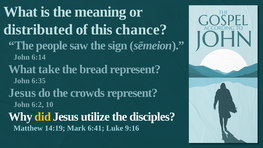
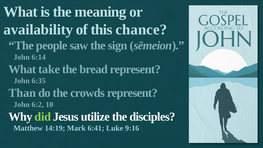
distributed: distributed -> availability
Jesus at (22, 93): Jesus -> Than
did colour: yellow -> light green
